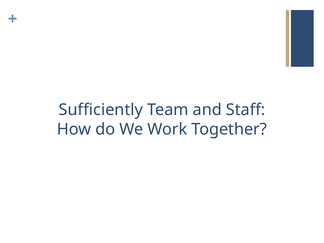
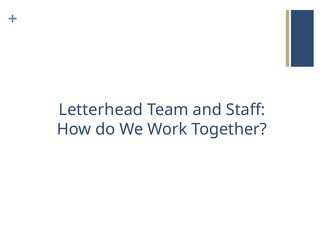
Sufficiently: Sufficiently -> Letterhead
